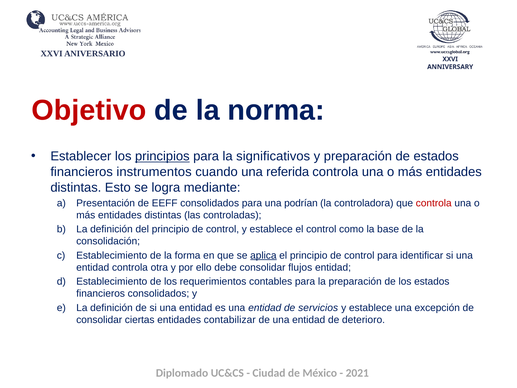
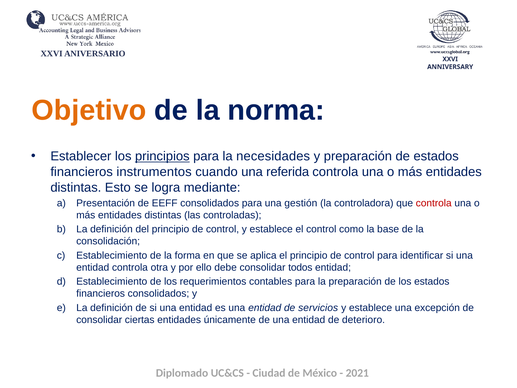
Objetivo colour: red -> orange
significativos: significativos -> necesidades
podrían: podrían -> gestión
aplica underline: present -> none
flujos: flujos -> todos
contabilizar: contabilizar -> únicamente
